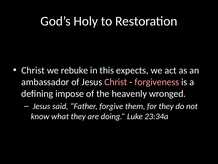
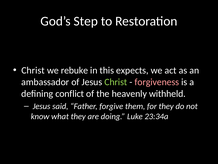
Holy: Holy -> Step
Christ at (116, 82) colour: pink -> light green
impose: impose -> conflict
wronged: wronged -> withheld
